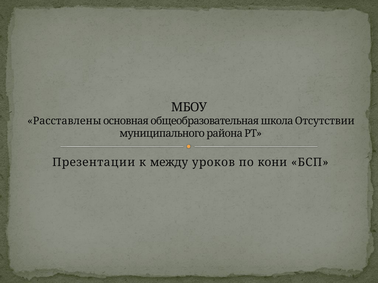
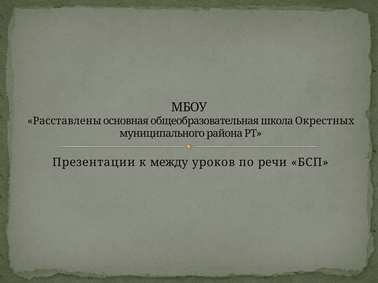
Отсутствии: Отсутствии -> Окрестных
кони: кони -> речи
